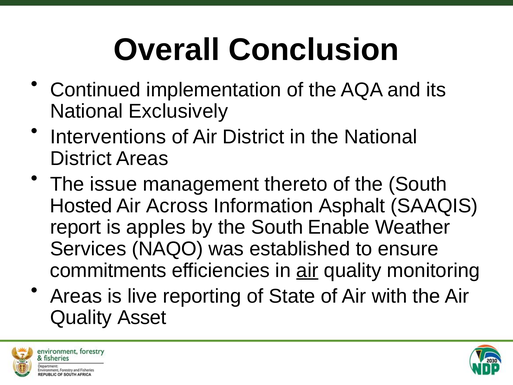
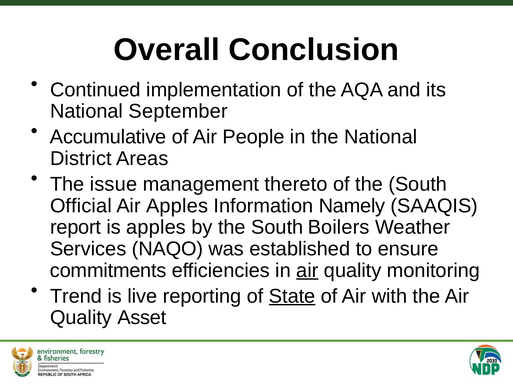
Exclusively: Exclusively -> September
Interventions: Interventions -> Accumulative
Air District: District -> People
Hosted: Hosted -> Official
Air Across: Across -> Apples
Asphalt: Asphalt -> Namely
Enable: Enable -> Boilers
Areas at (76, 296): Areas -> Trend
State underline: none -> present
